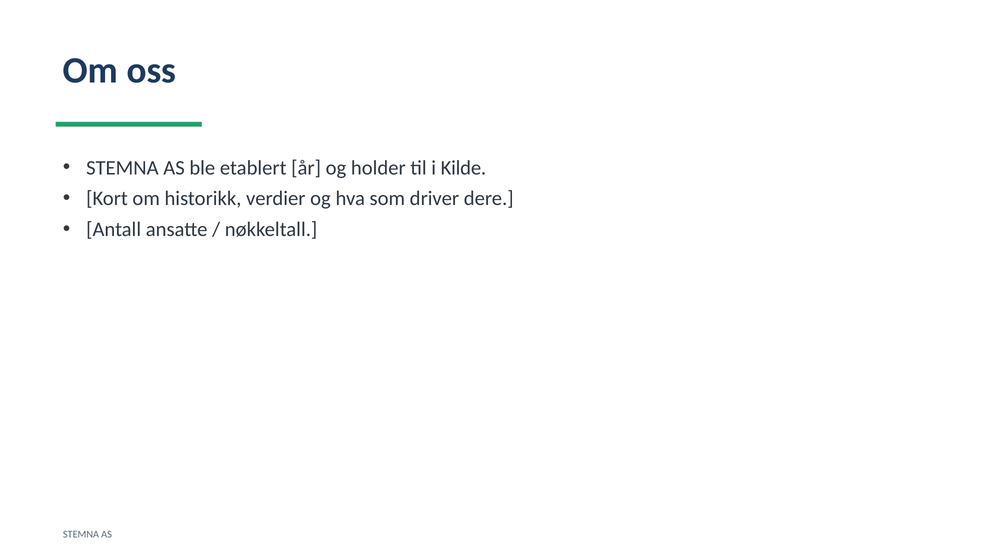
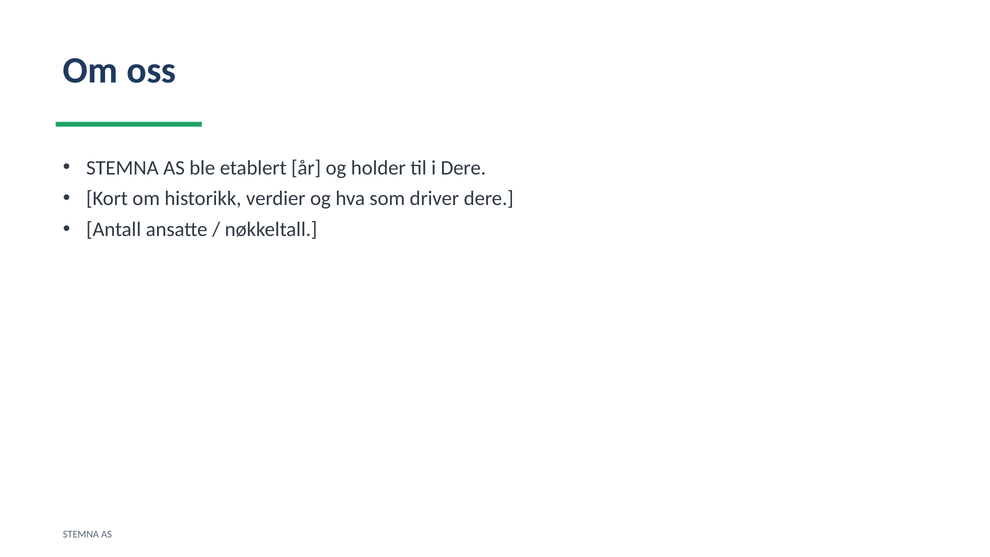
i Kilde: Kilde -> Dere
